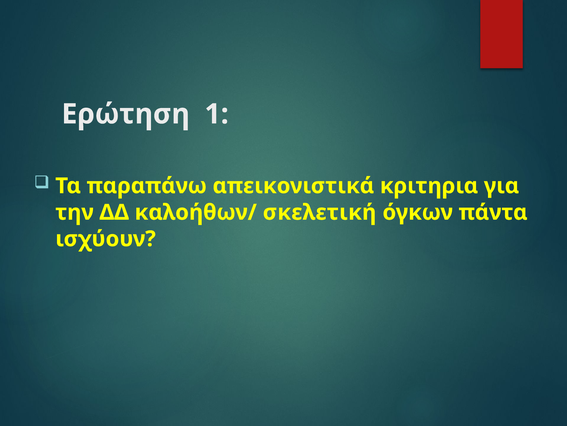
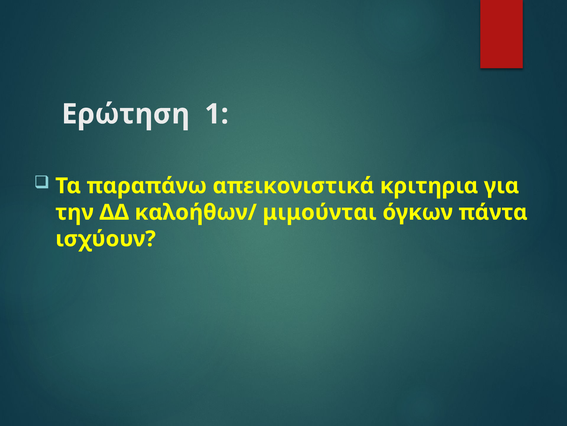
σκελετική: σκελετική -> μιμούνται
